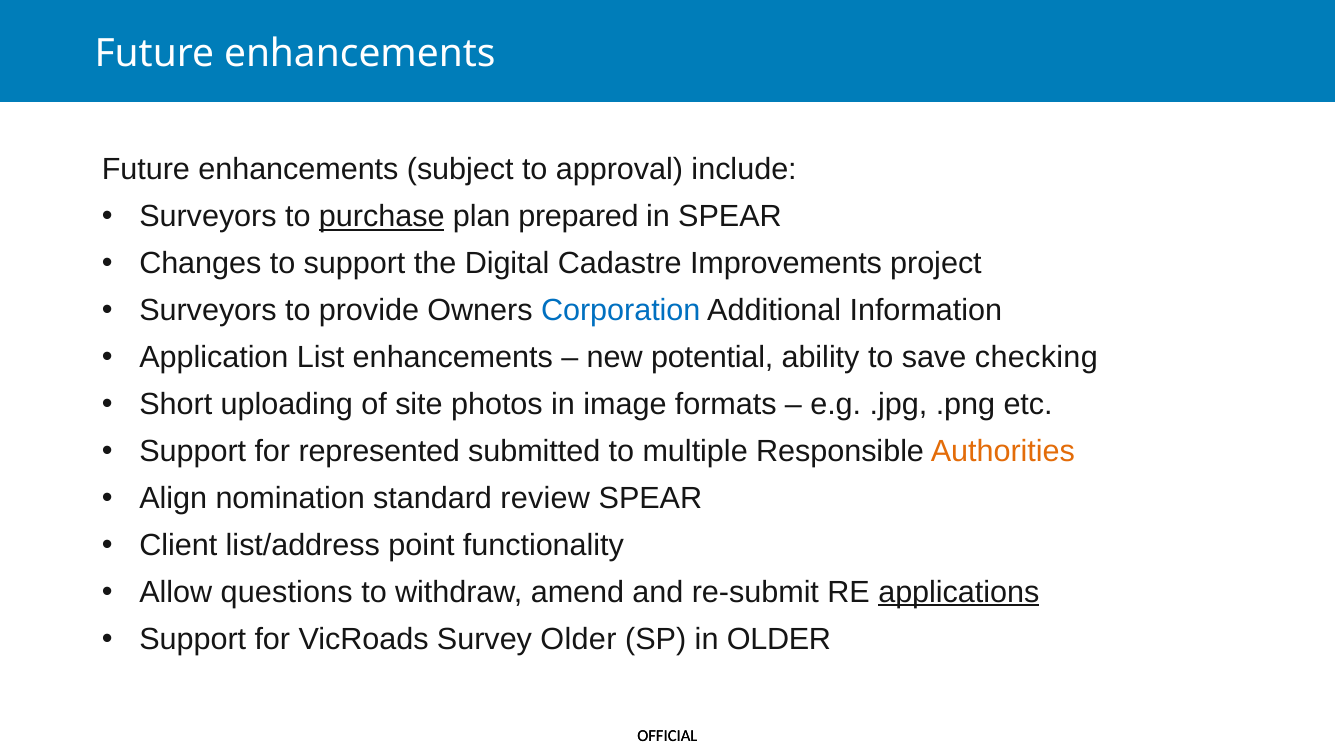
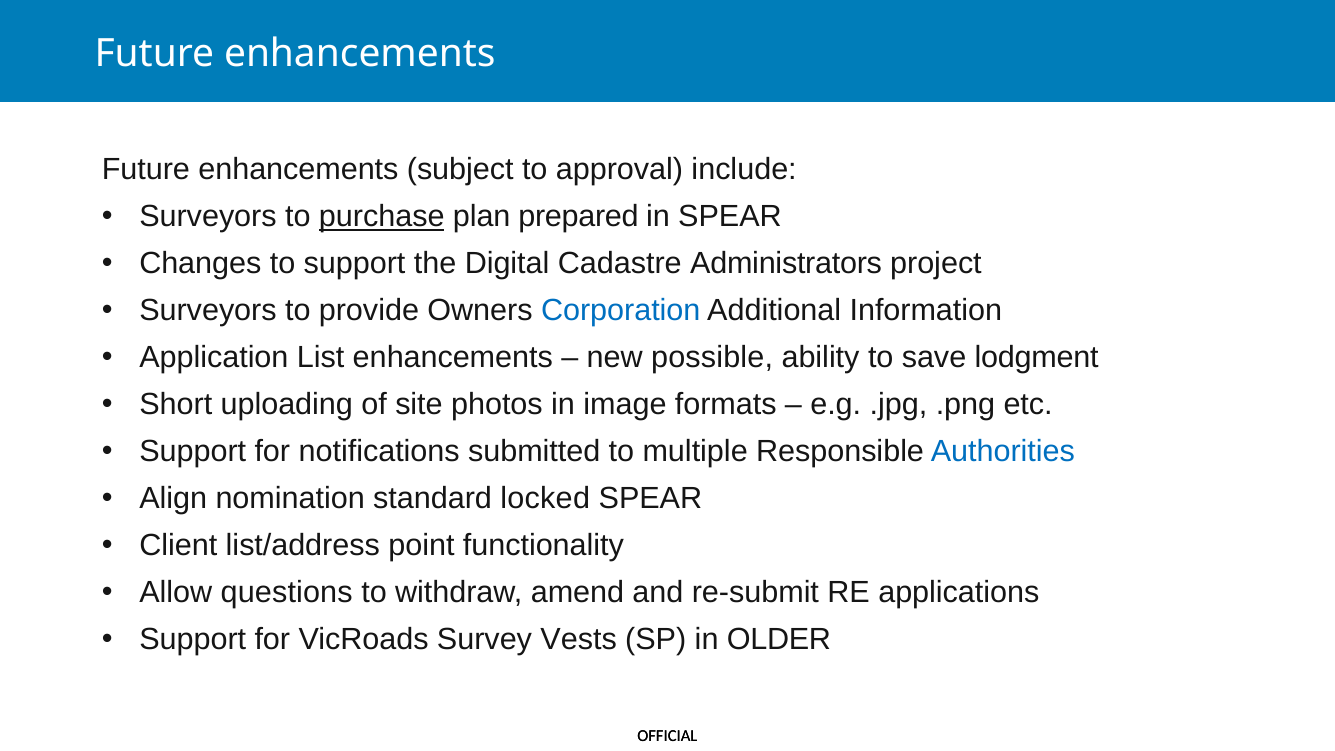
Improvements: Improvements -> Administrators
potential: potential -> possible
checking: checking -> lodgment
represented: represented -> notifications
Authorities colour: orange -> blue
review: review -> locked
applications underline: present -> none
Survey Older: Older -> Vests
